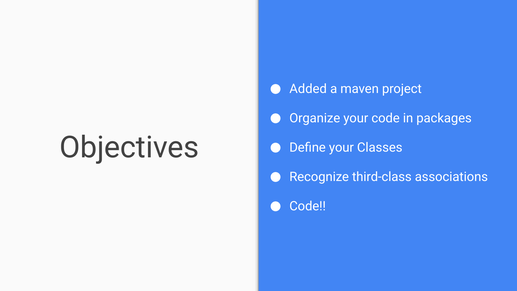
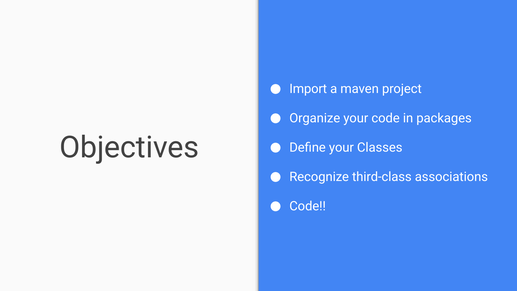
Added: Added -> Import
